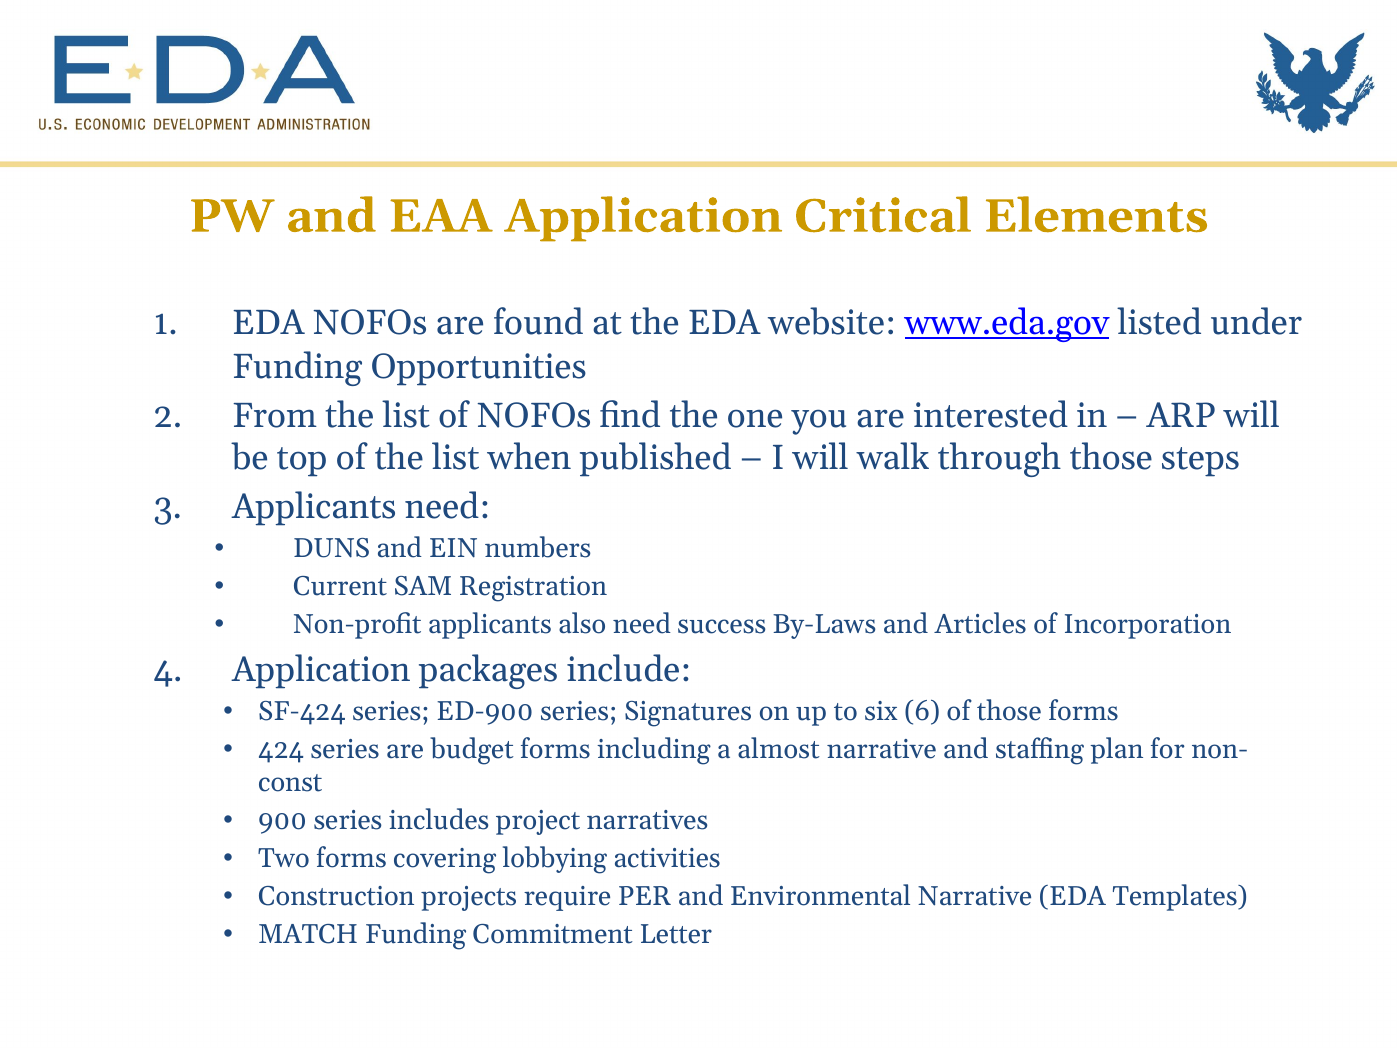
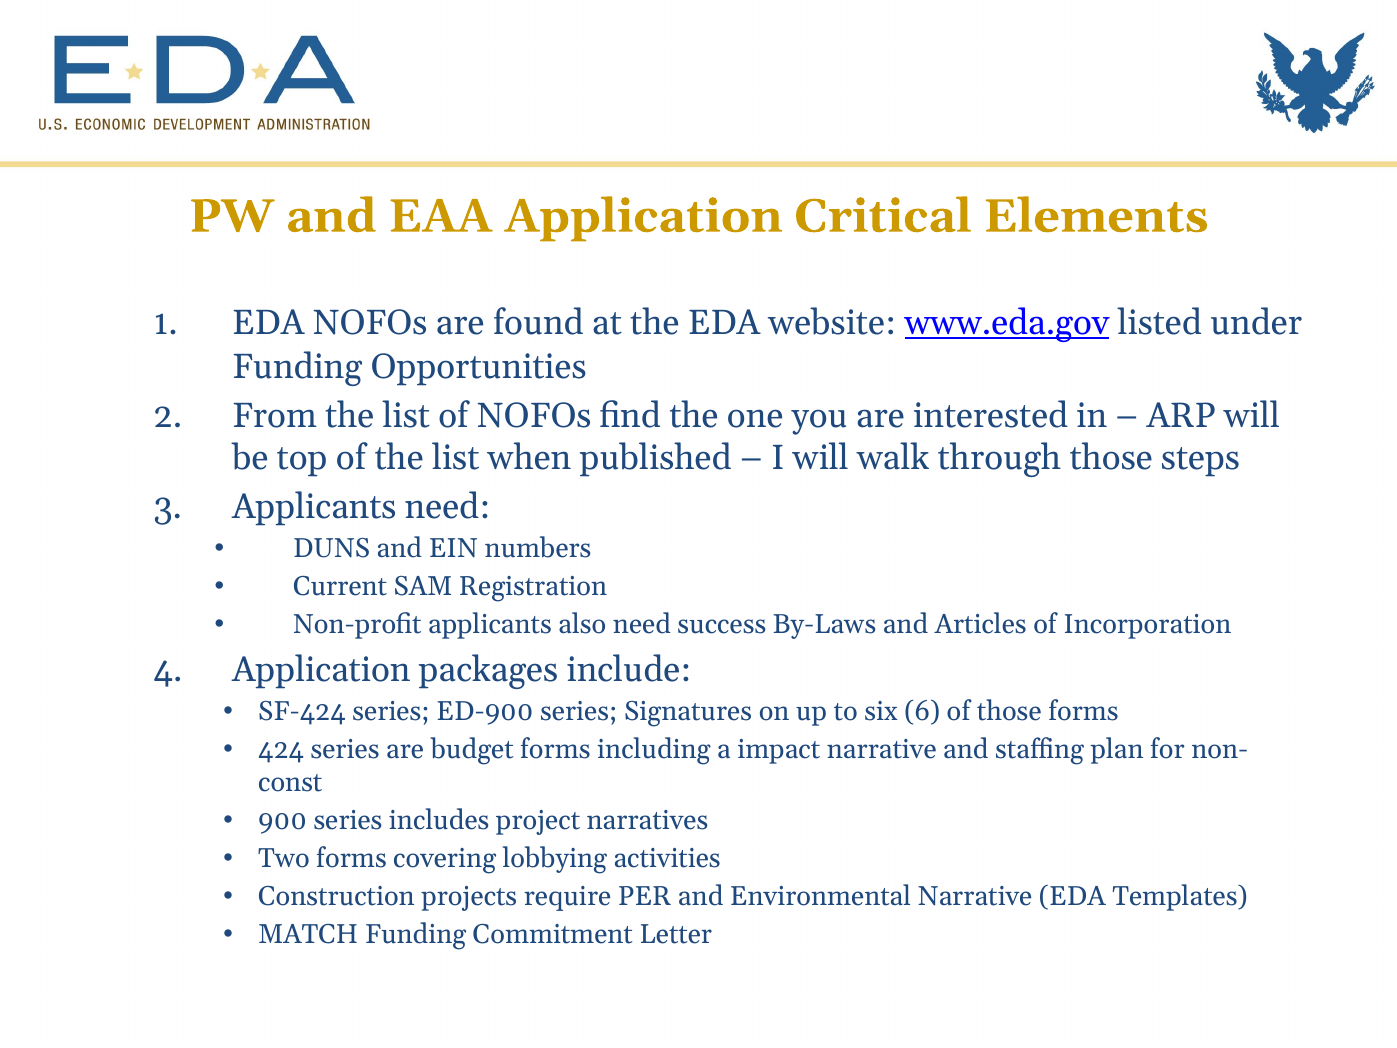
almost: almost -> impact
